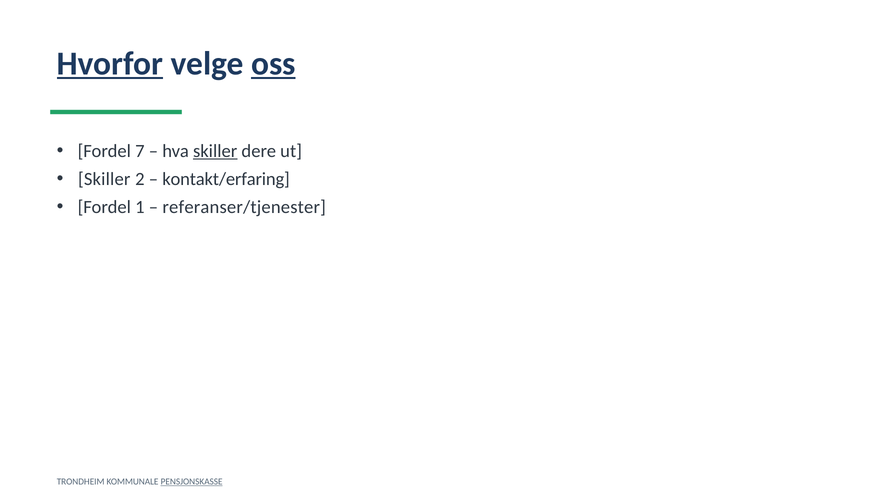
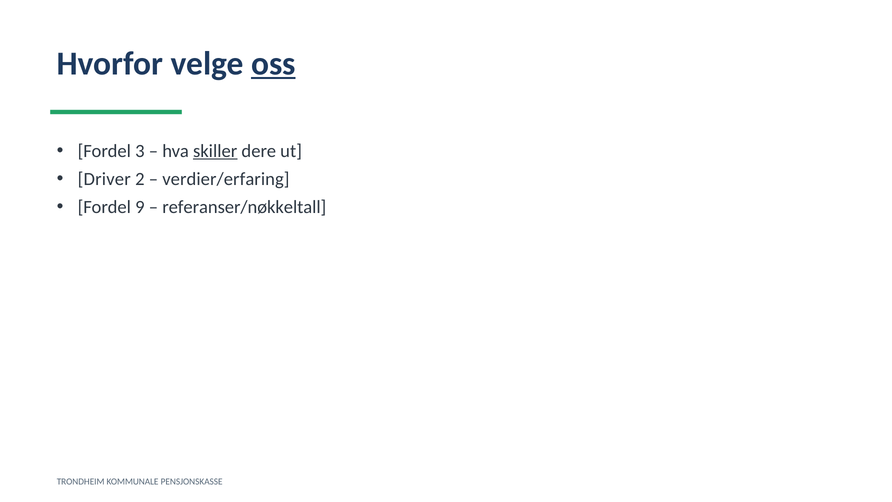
Hvorfor underline: present -> none
7: 7 -> 3
Skiller at (104, 179): Skiller -> Driver
kontakt/erfaring: kontakt/erfaring -> verdier/erfaring
1: 1 -> 9
referanser/tjenester: referanser/tjenester -> referanser/nøkkeltall
PENSJONSKASSE underline: present -> none
